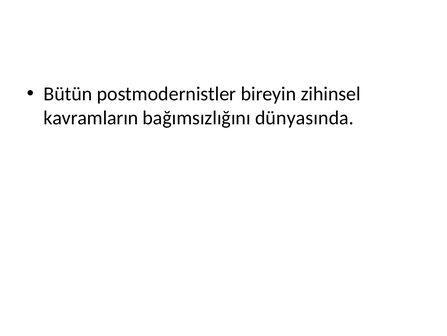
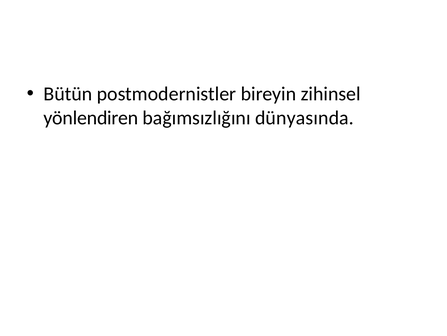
kavramların: kavramların -> yönlendiren
